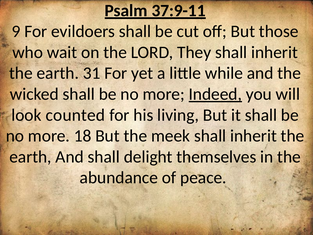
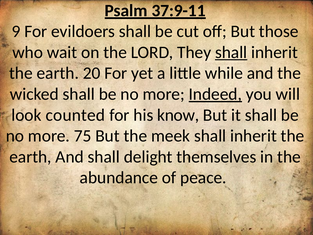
shall at (231, 52) underline: none -> present
31: 31 -> 20
living: living -> know
18: 18 -> 75
